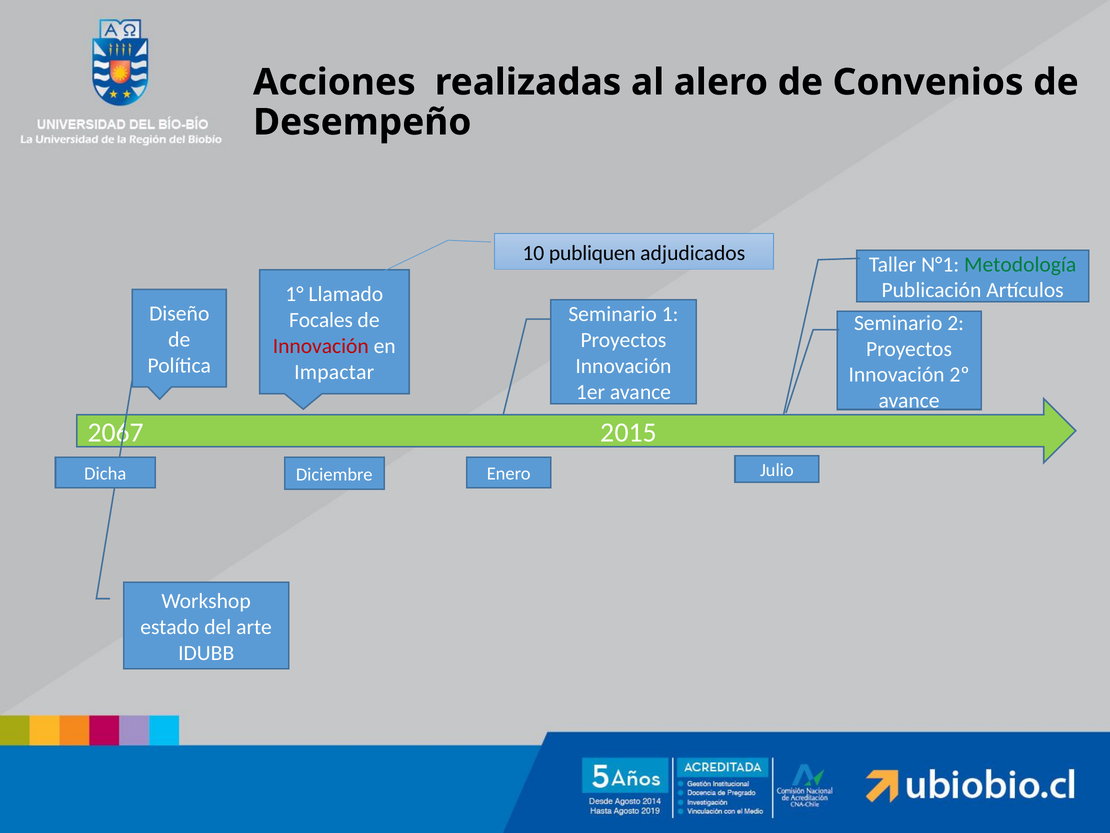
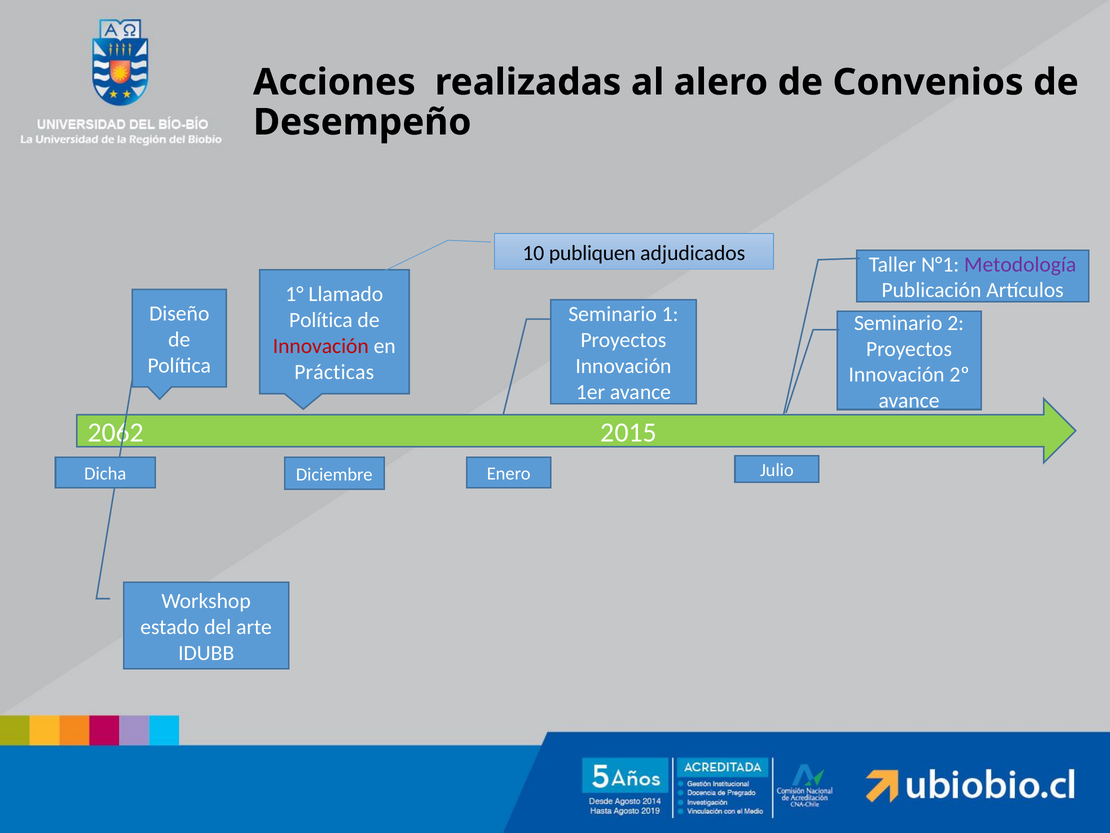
Metodología colour: green -> purple
Focales at (321, 320): Focales -> Política
Impactar: Impactar -> Prácticas
2067: 2067 -> 2062
